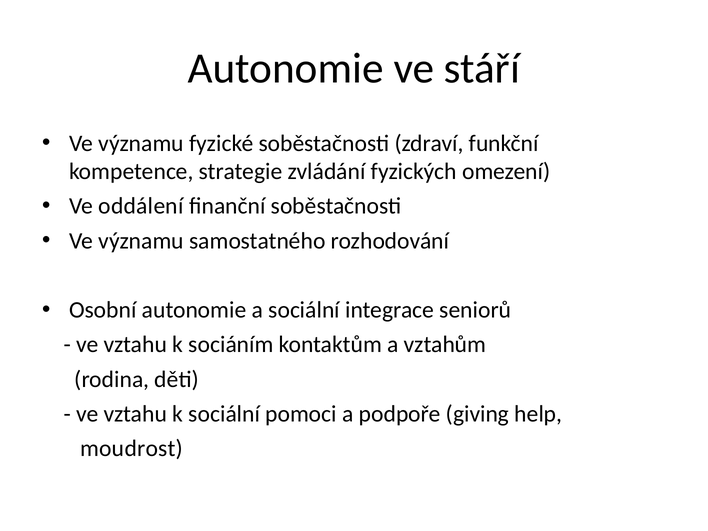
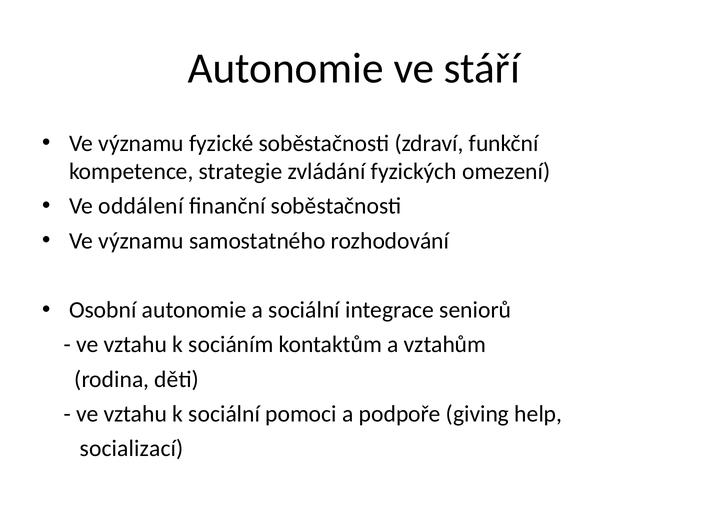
moudrost: moudrost -> socializací
